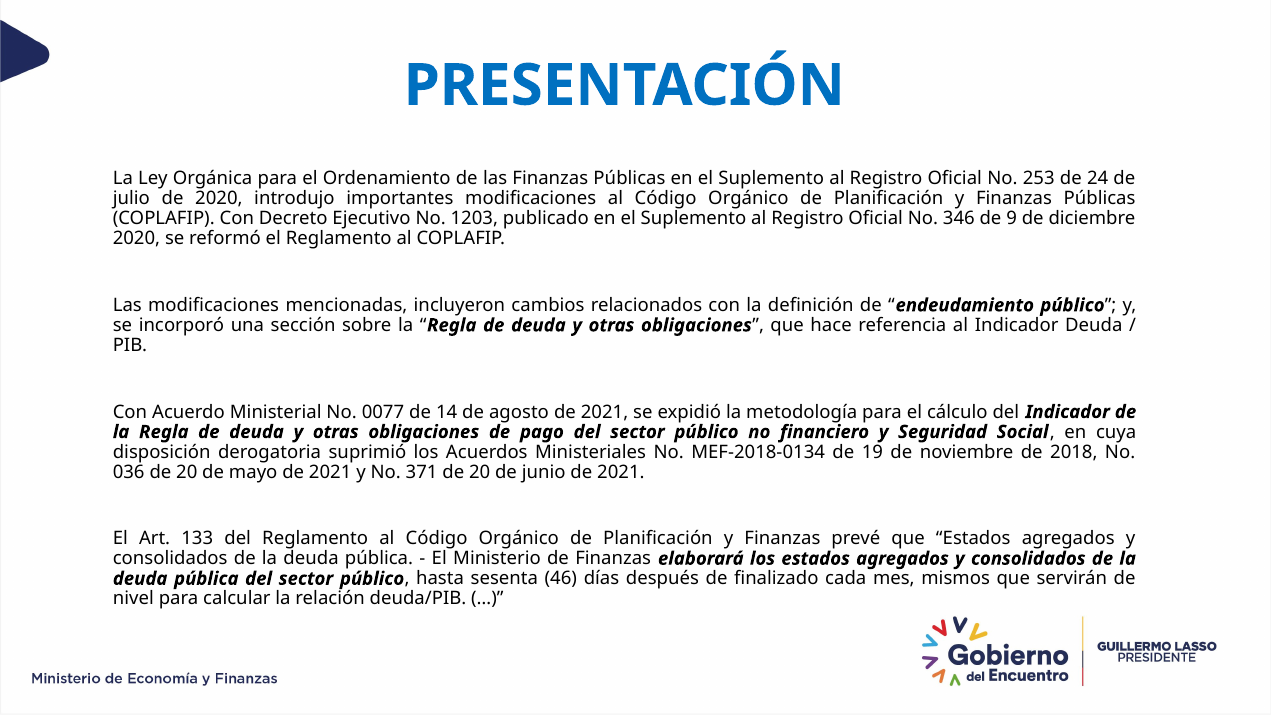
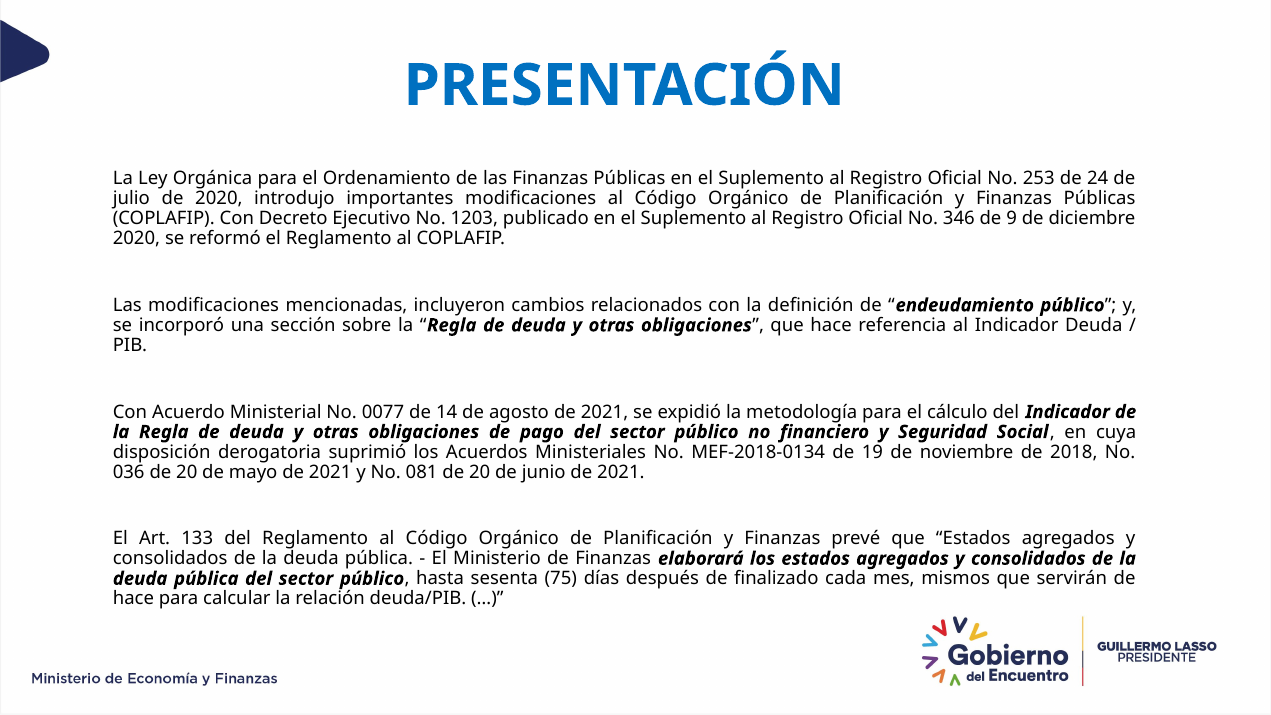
371: 371 -> 081
46: 46 -> 75
nivel at (133, 599): nivel -> hace
